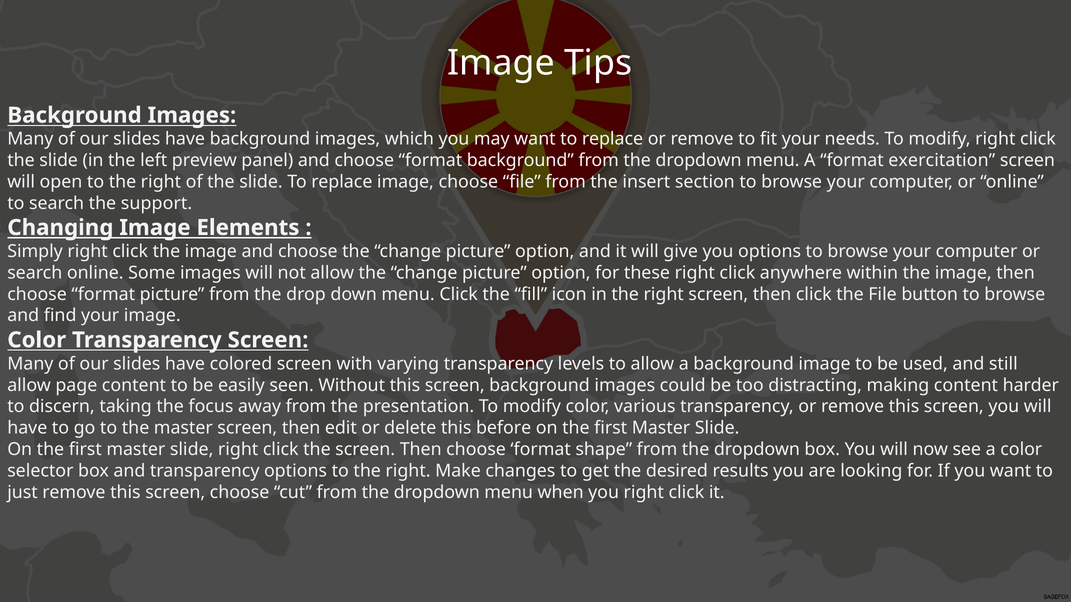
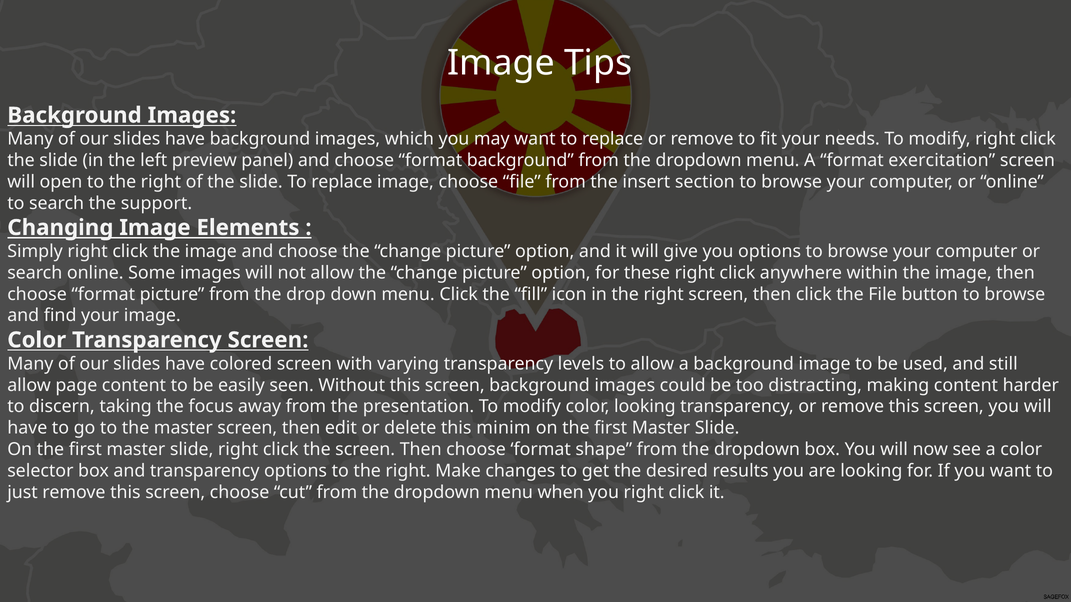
color various: various -> looking
before: before -> minim
